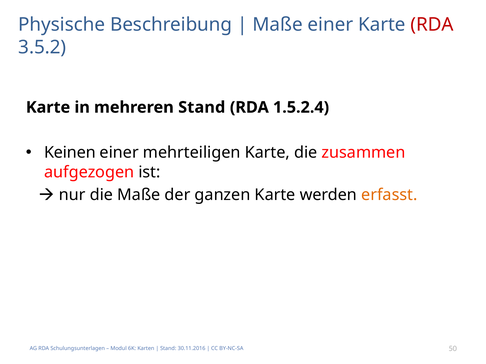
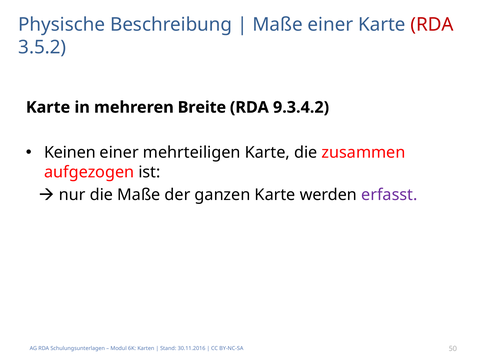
mehreren Stand: Stand -> Breite
1.5.2.4: 1.5.2.4 -> 9.3.4.2
erfasst colour: orange -> purple
